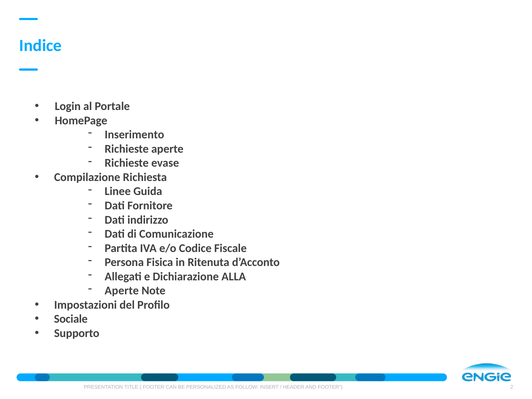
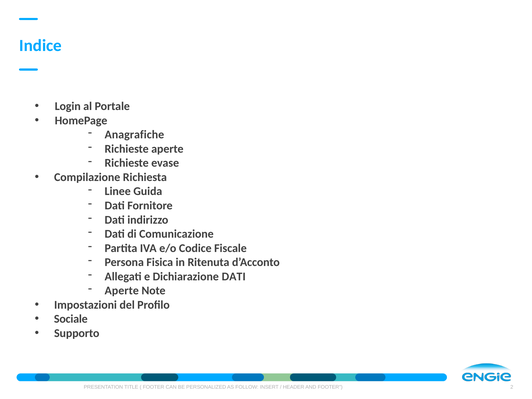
Inserimento: Inserimento -> Anagrafiche
Dichiarazione ALLA: ALLA -> DATI
